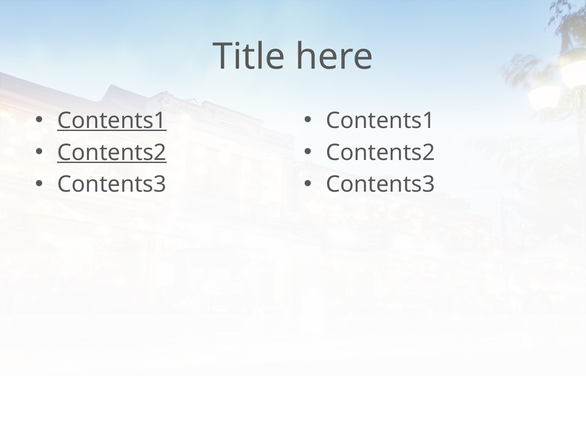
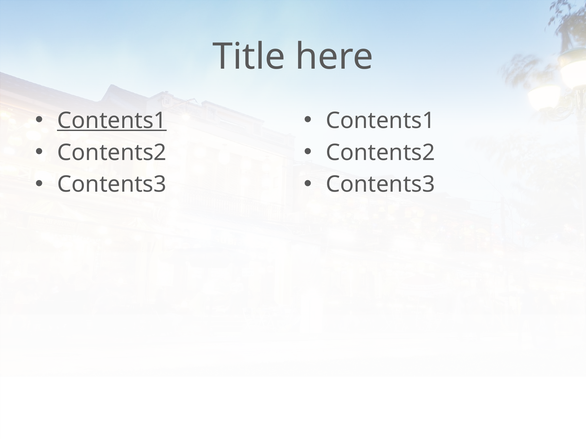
Contents2 at (112, 153) underline: present -> none
